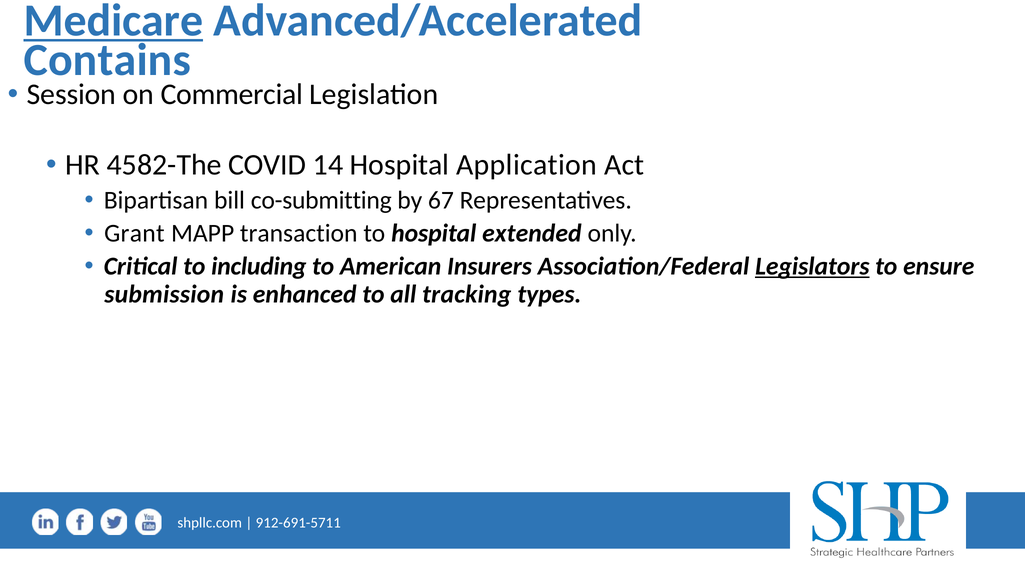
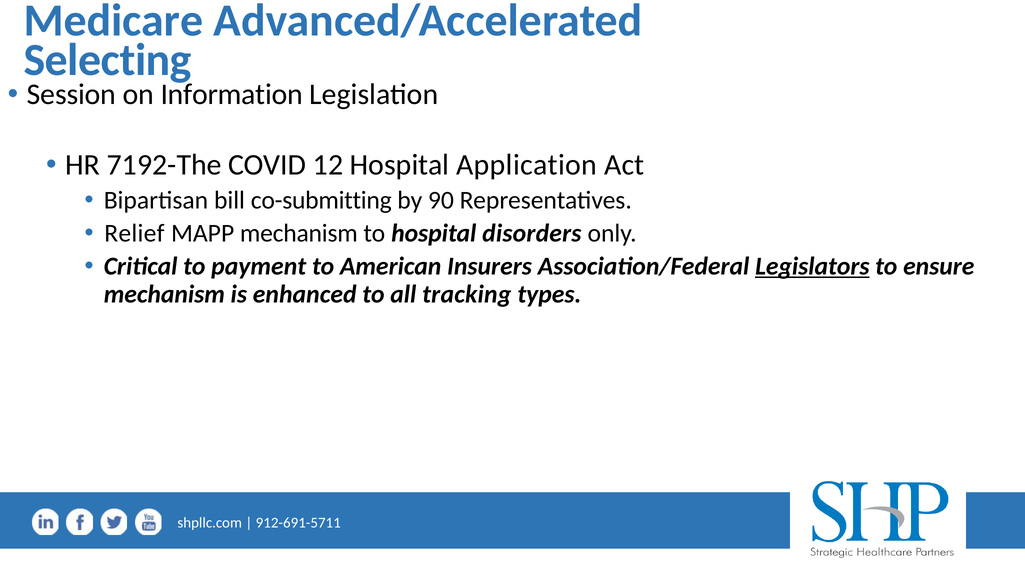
Medicare underline: present -> none
Contains: Contains -> Selecting
Commercial: Commercial -> Information
4582-The: 4582-The -> 7192-The
14: 14 -> 12
67: 67 -> 90
Grant: Grant -> Relief
MAPP transaction: transaction -> mechanism
extended: extended -> disorders
including: including -> payment
submission at (164, 294): submission -> mechanism
